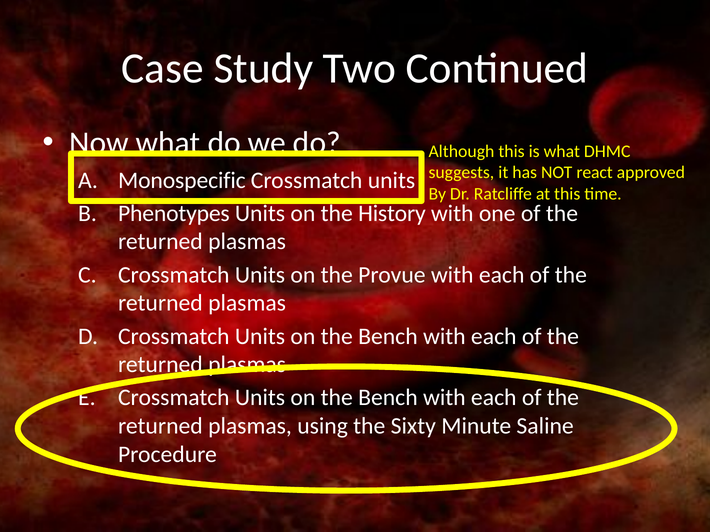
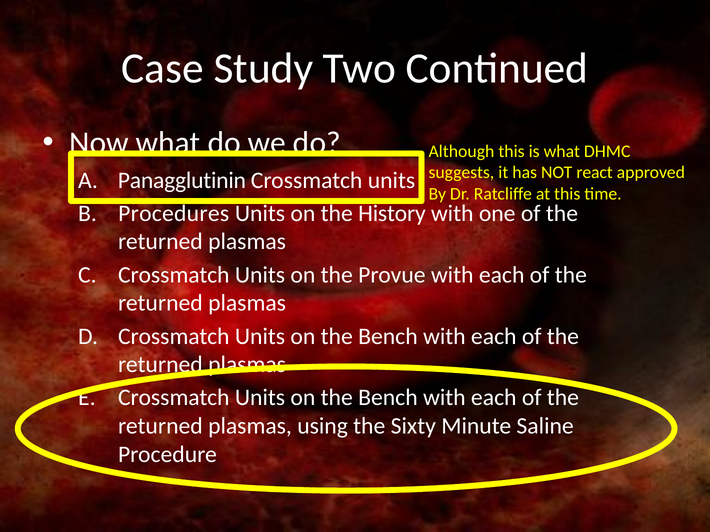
Monospecific: Monospecific -> Panagglutinin
Phenotypes: Phenotypes -> Procedures
